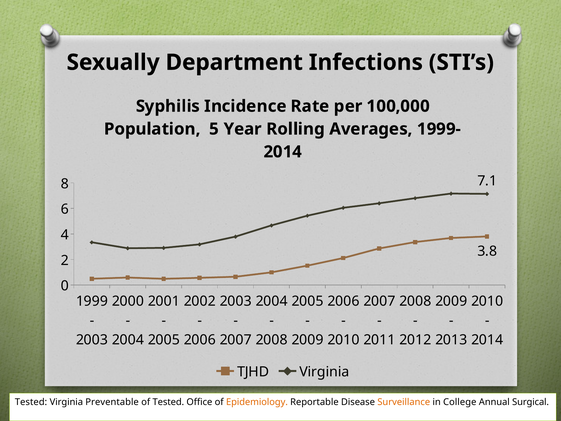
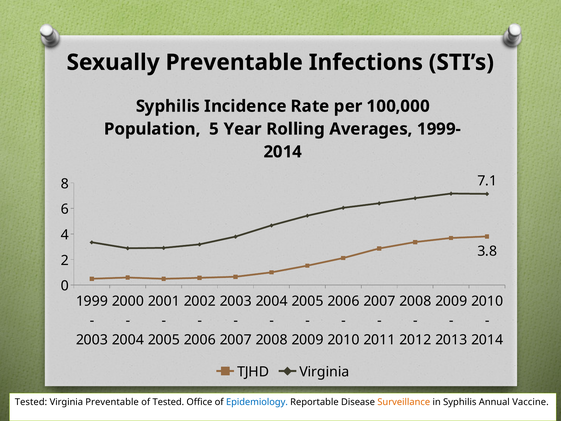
Sexually Department: Department -> Preventable
Epidemiology colour: orange -> blue
in College: College -> Syphilis
Surgical: Surgical -> Vaccine
